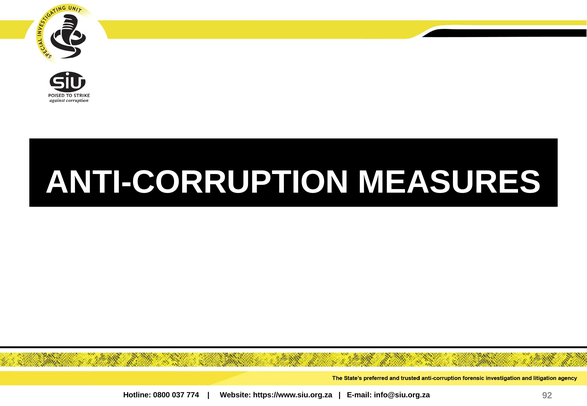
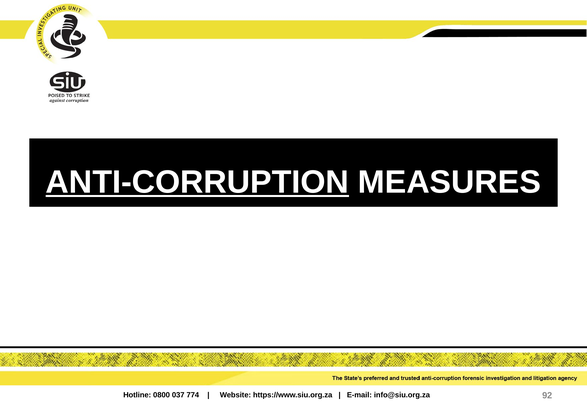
ANTI-CORRUPTION underline: none -> present
